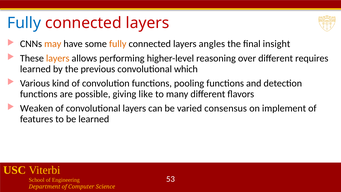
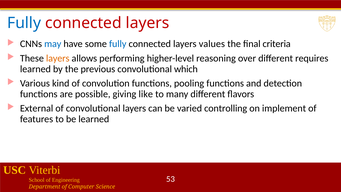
may colour: orange -> blue
fully at (118, 44) colour: orange -> blue
angles: angles -> values
insight: insight -> criteria
Weaken: Weaken -> External
consensus: consensus -> controlling
